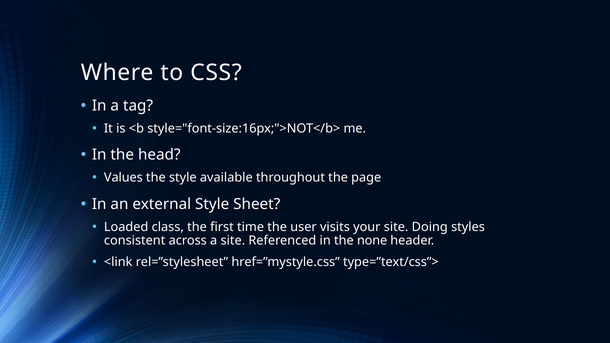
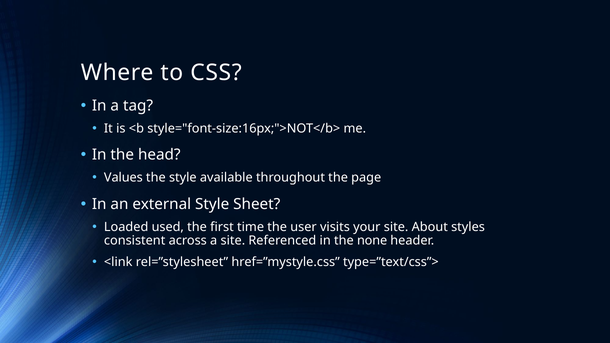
class: class -> used
Doing: Doing -> About
